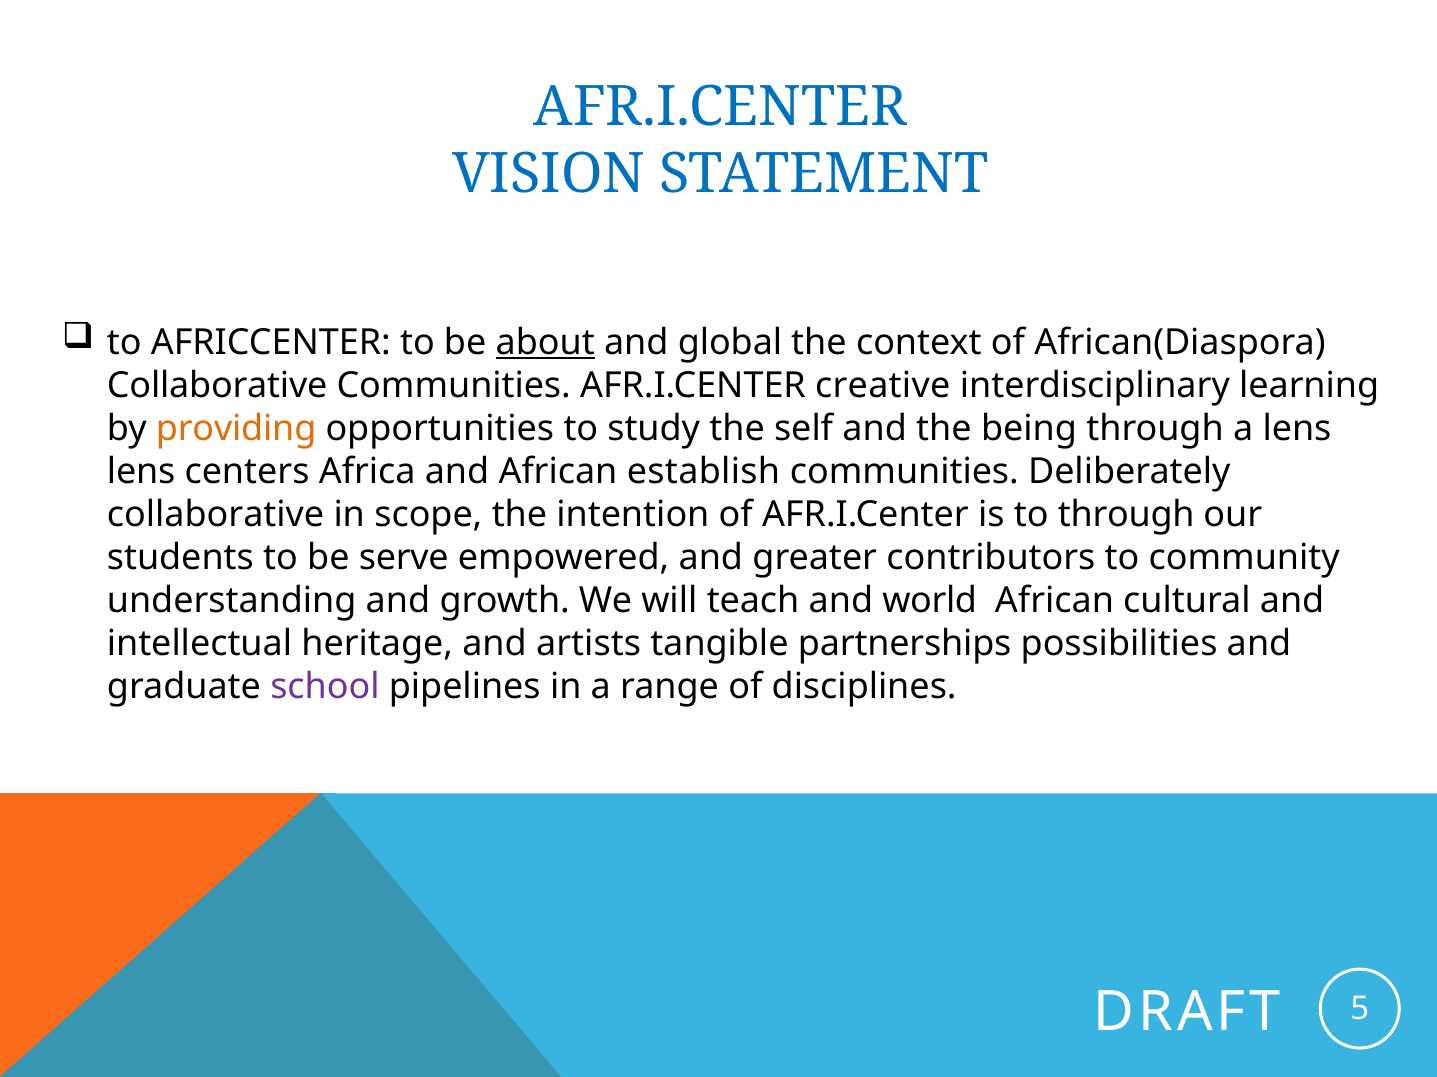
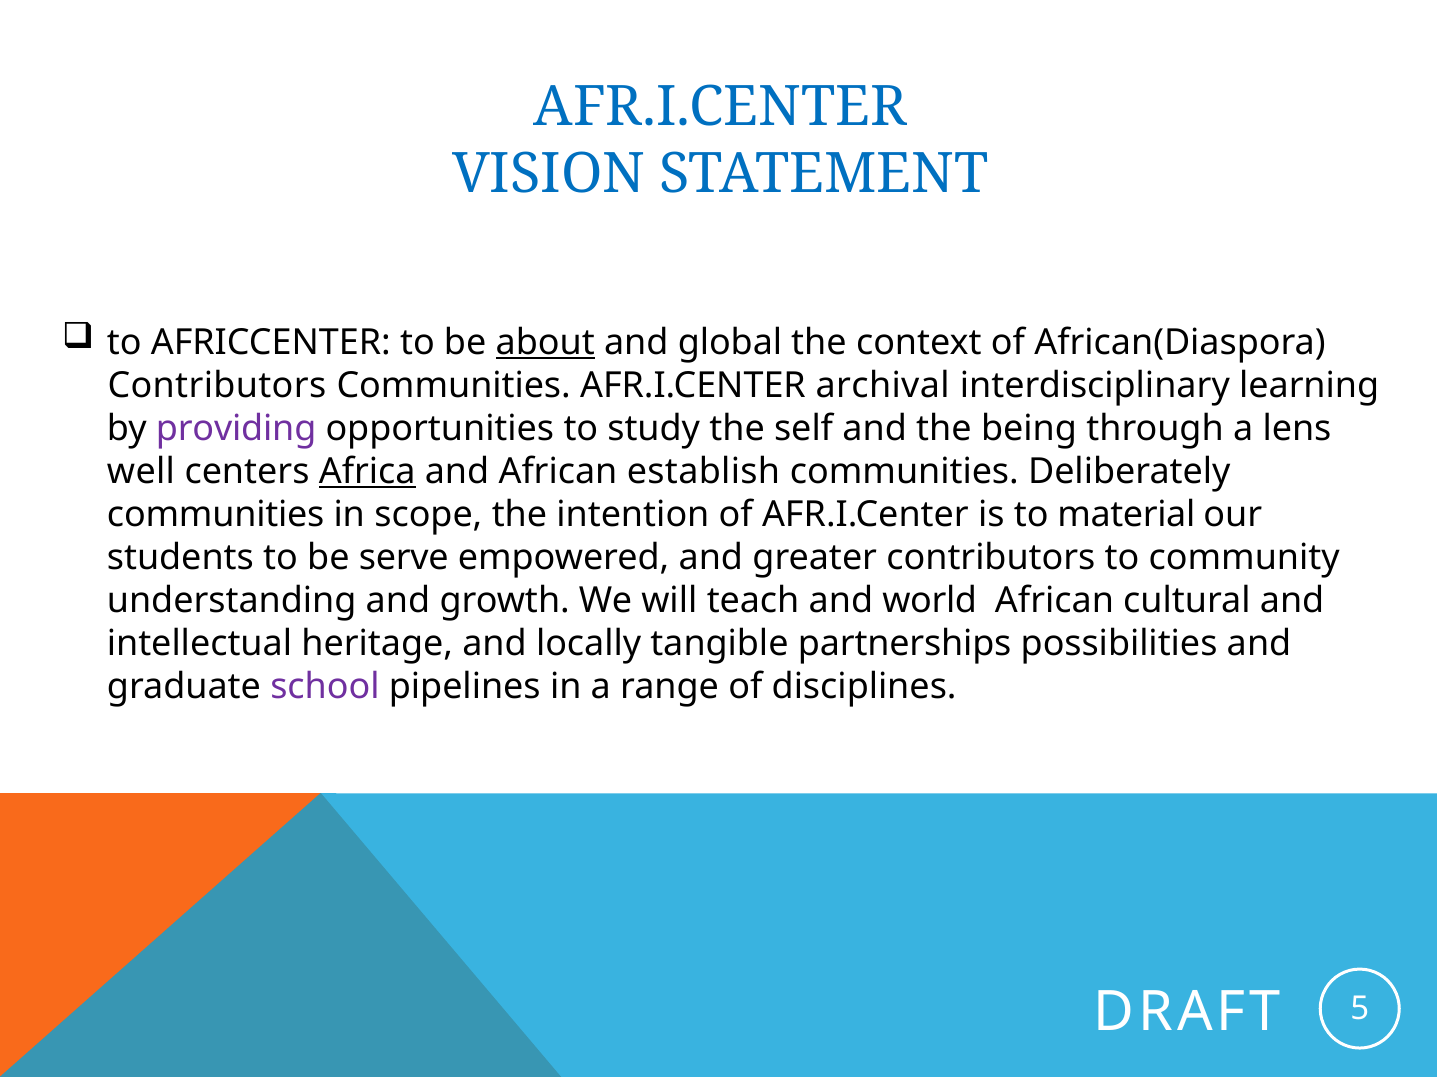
Collaborative at (217, 386): Collaborative -> Contributors
creative: creative -> archival
providing colour: orange -> purple
lens at (141, 472): lens -> well
Africa underline: none -> present
collaborative at (216, 515): collaborative -> communities
to through: through -> material
artists: artists -> locally
